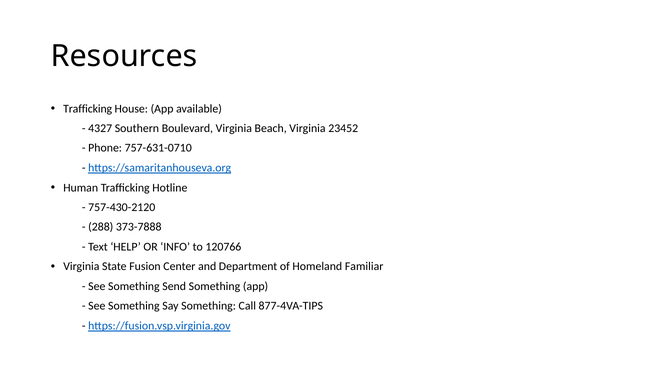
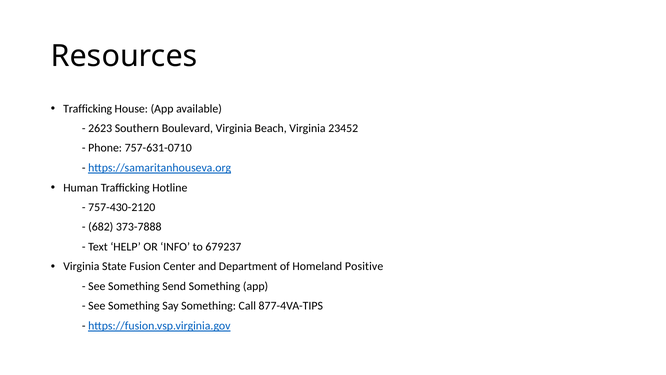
4327: 4327 -> 2623
288: 288 -> 682
120766: 120766 -> 679237
Familiar: Familiar -> Positive
